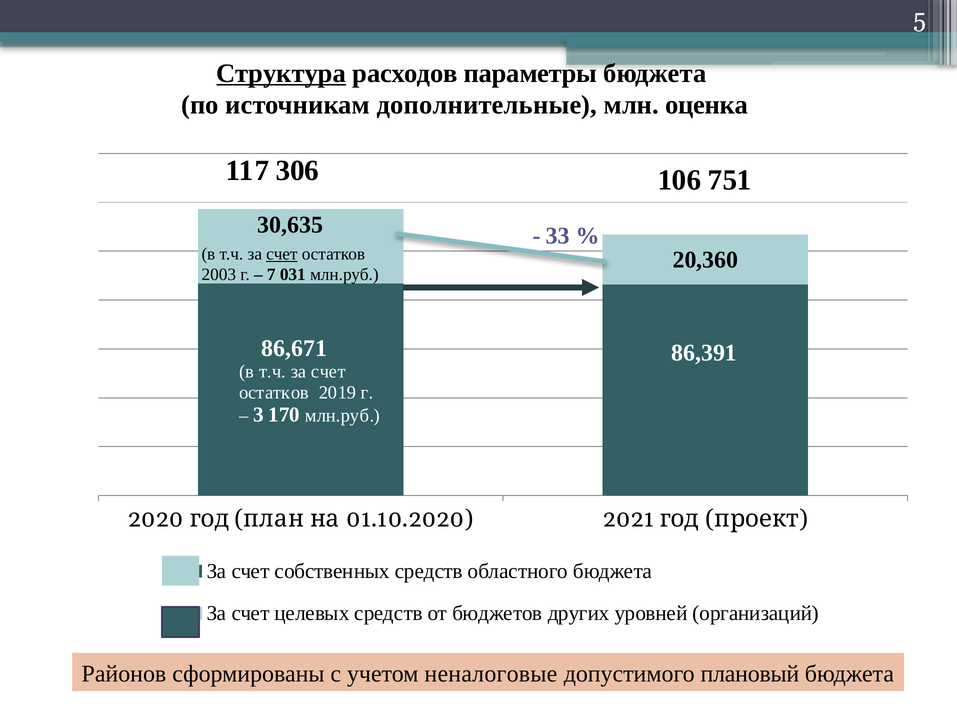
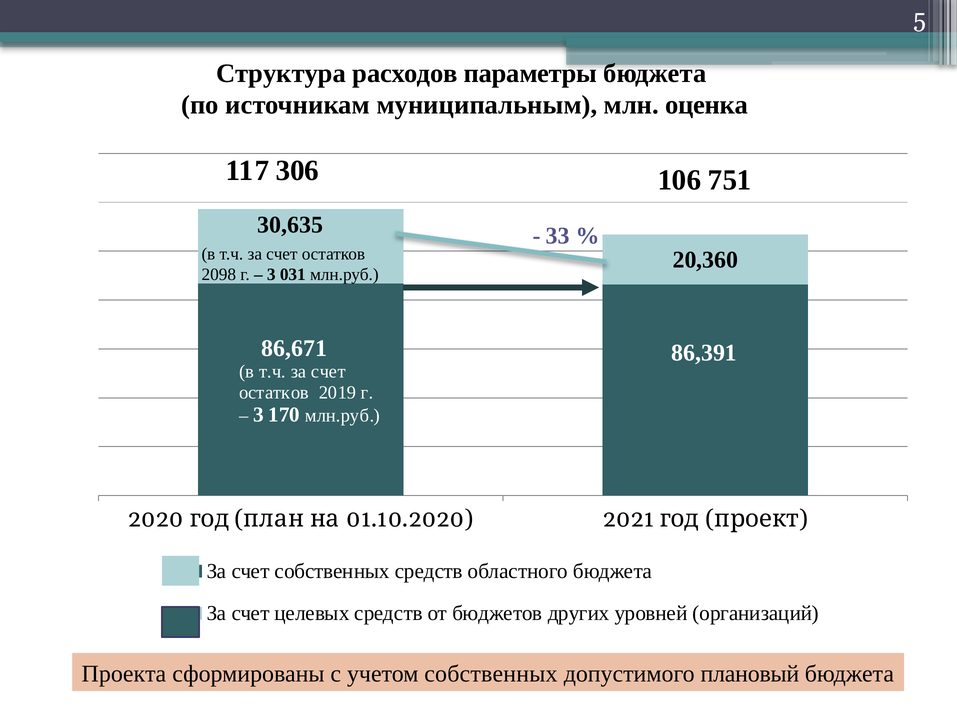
Структура underline: present -> none
дополнительные: дополнительные -> муниципальным
счет at (282, 254) underline: present -> none
2003: 2003 -> 2098
7 at (271, 275): 7 -> 3
Районов: Районов -> Проекта
учетом неналоговые: неналоговые -> собственных
